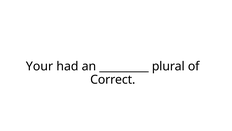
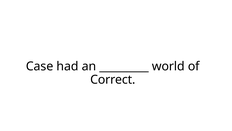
Your: Your -> Case
plural: plural -> world
